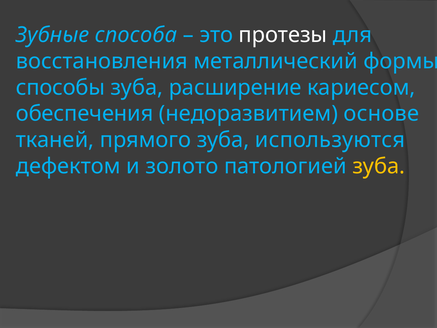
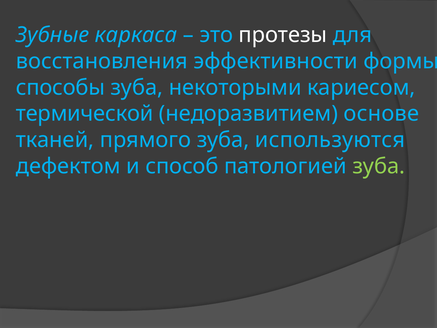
способа: способа -> каркаса
металлический: металлический -> эффективности
расширение: расширение -> некоторыми
обеспечения: обеспечения -> термической
золото: золото -> способ
зуба at (379, 166) colour: yellow -> light green
